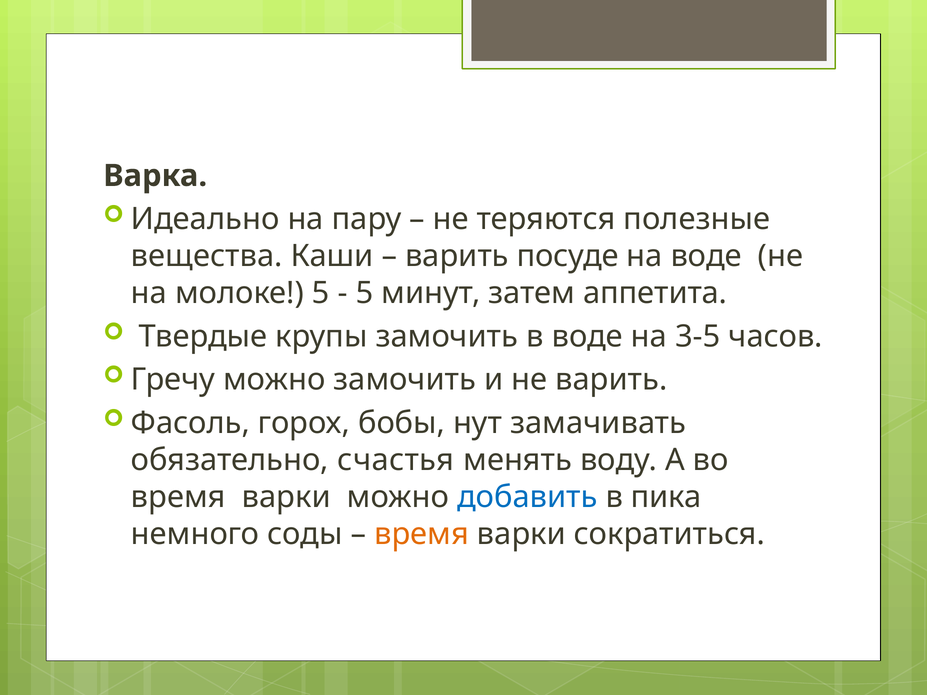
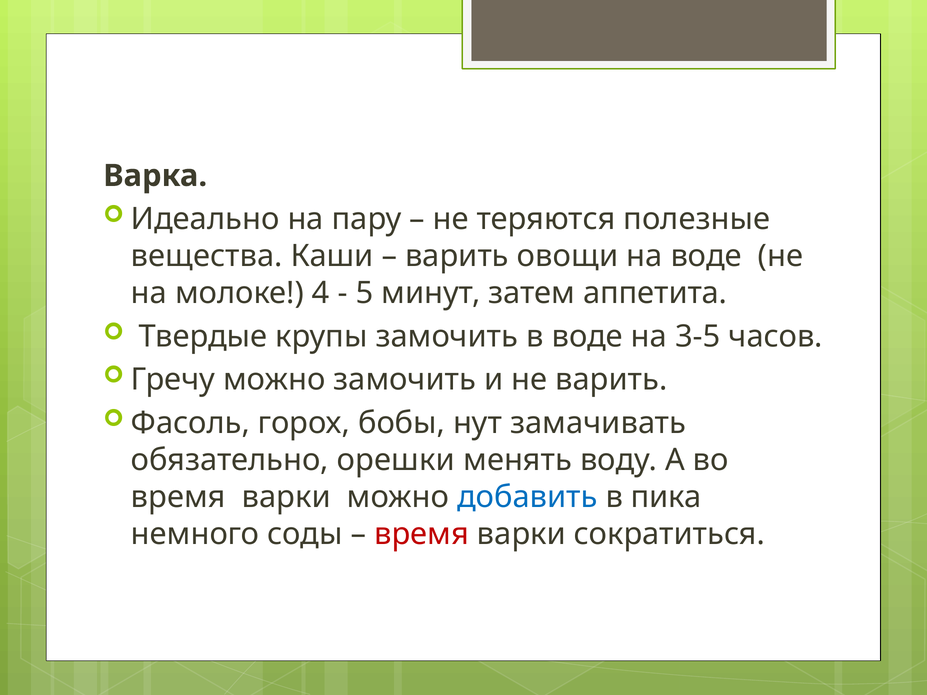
посуде: посуде -> овощи
молоке 5: 5 -> 4
счастья: счастья -> орешки
время at (422, 534) colour: orange -> red
